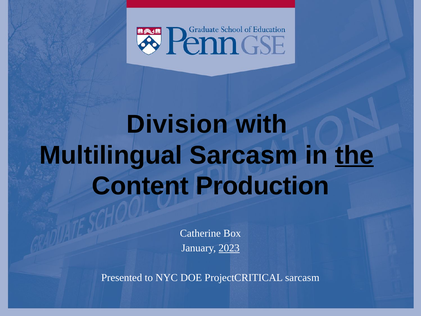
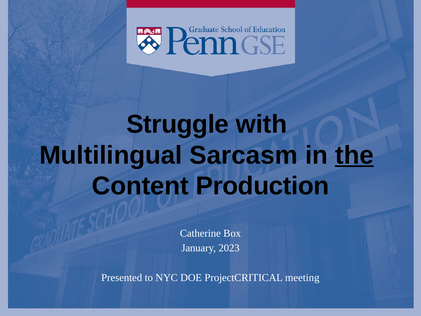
Division: Division -> Struggle
2023 underline: present -> none
ProjectCRITICAL sarcasm: sarcasm -> meeting
